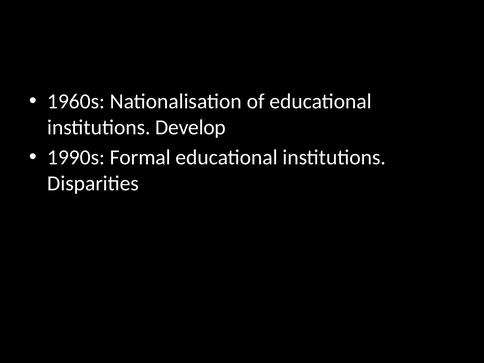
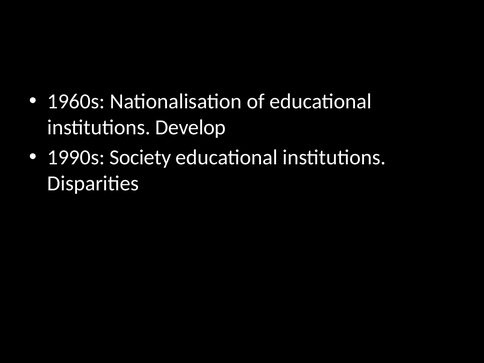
Formal: Formal -> Society
